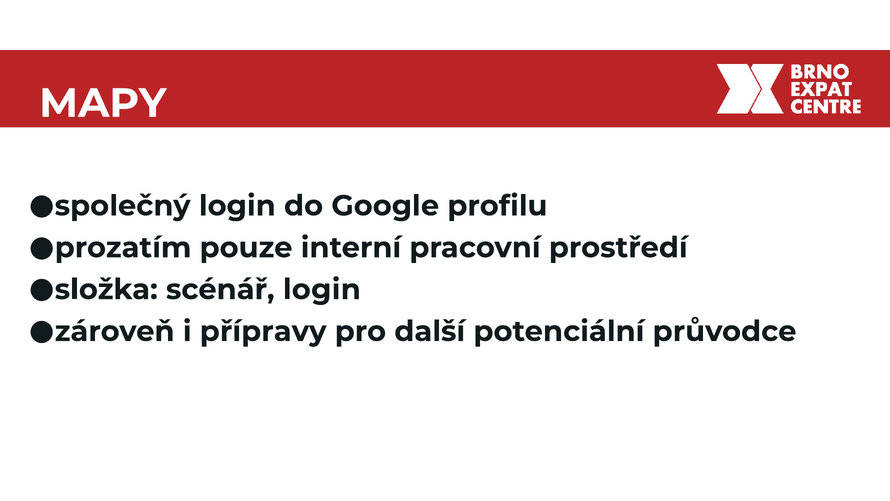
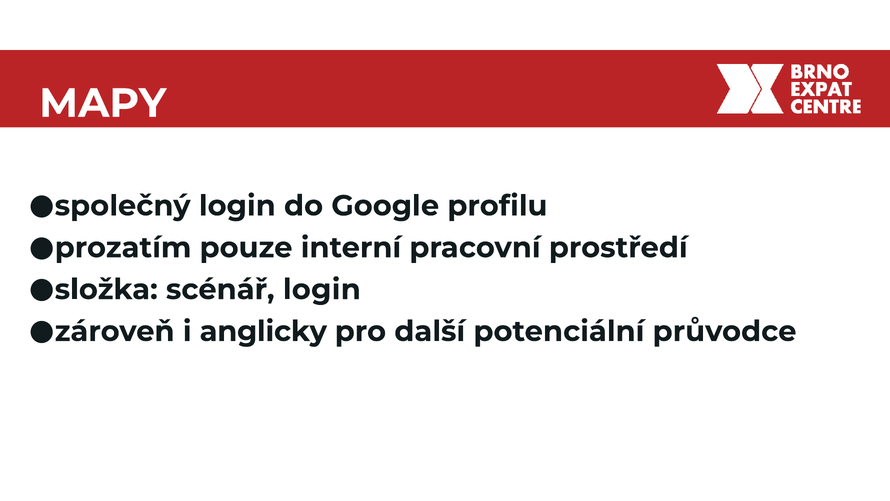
přípravy: přípravy -> anglicky
